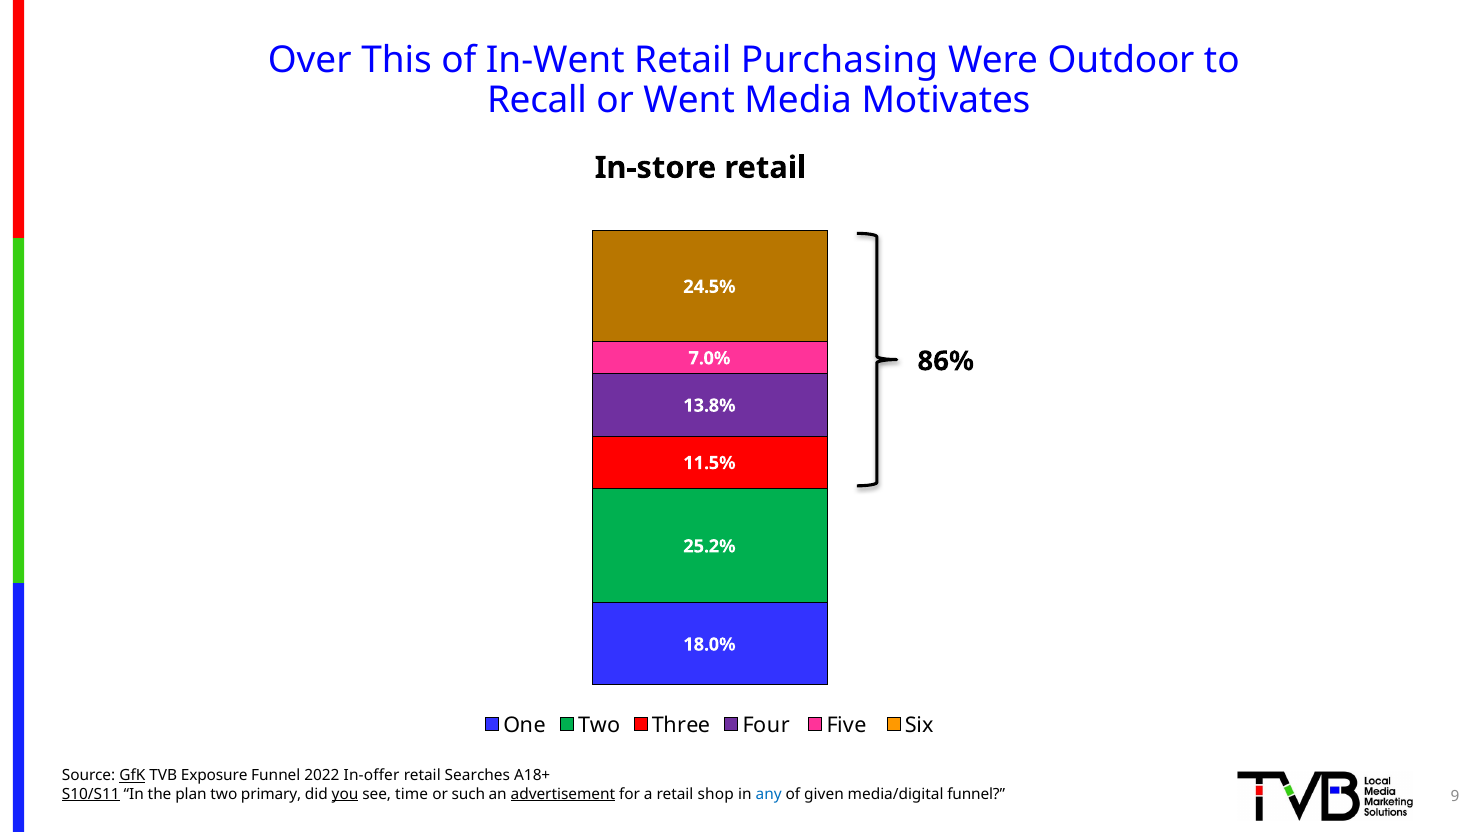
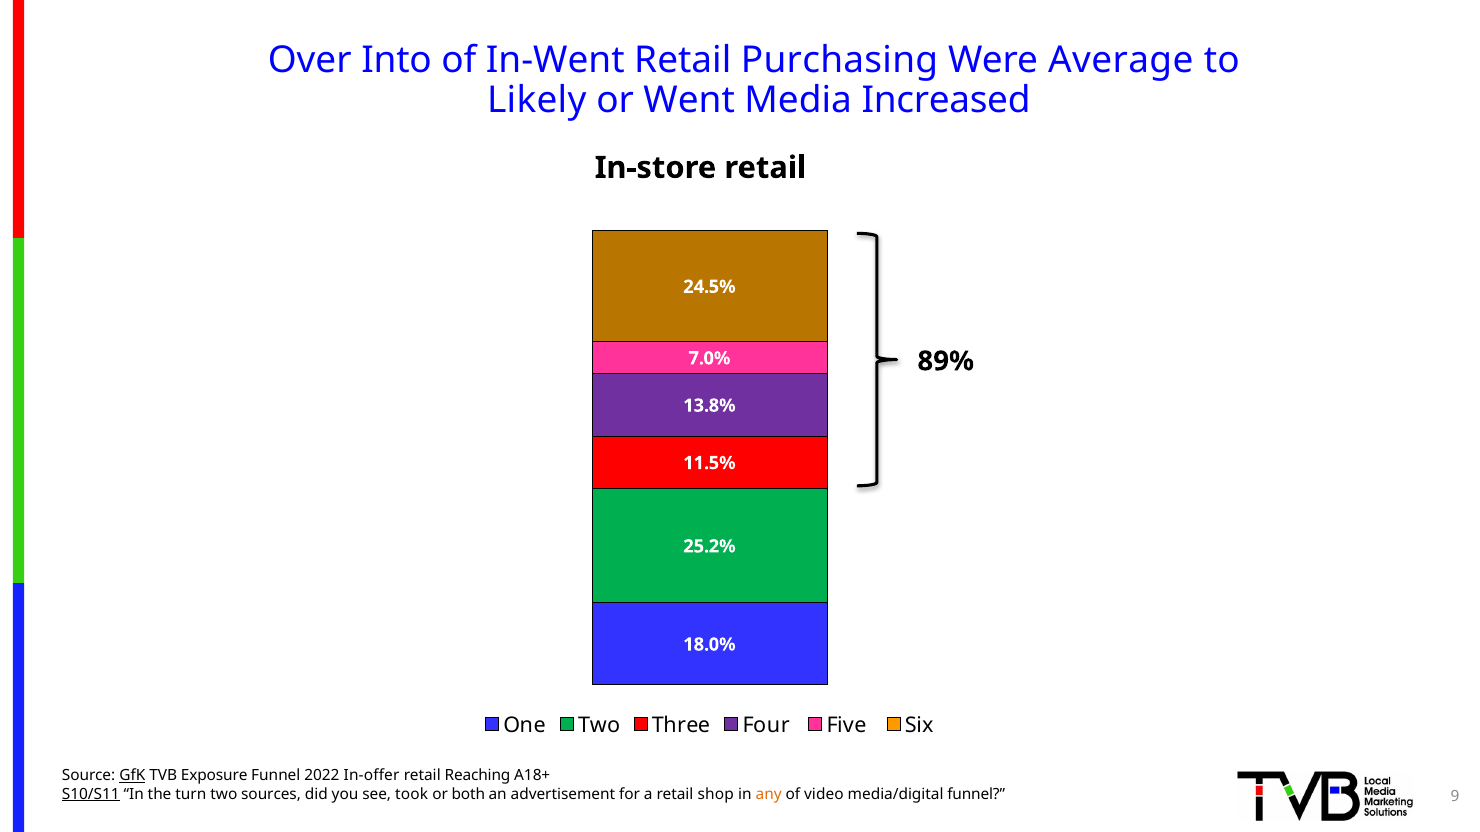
This: This -> Into
Outdoor: Outdoor -> Average
Recall: Recall -> Likely
Motivates: Motivates -> Increased
86%: 86% -> 89%
Searches: Searches -> Reaching
plan: plan -> turn
primary: primary -> sources
you underline: present -> none
time: time -> took
such: such -> both
advertisement underline: present -> none
any colour: blue -> orange
given: given -> video
